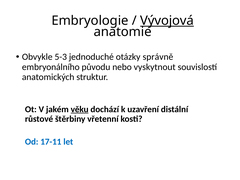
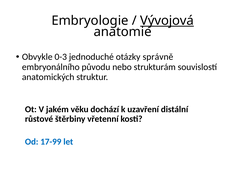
5-3: 5-3 -> 0-3
vyskytnout: vyskytnout -> strukturám
věku underline: present -> none
17-11: 17-11 -> 17-99
